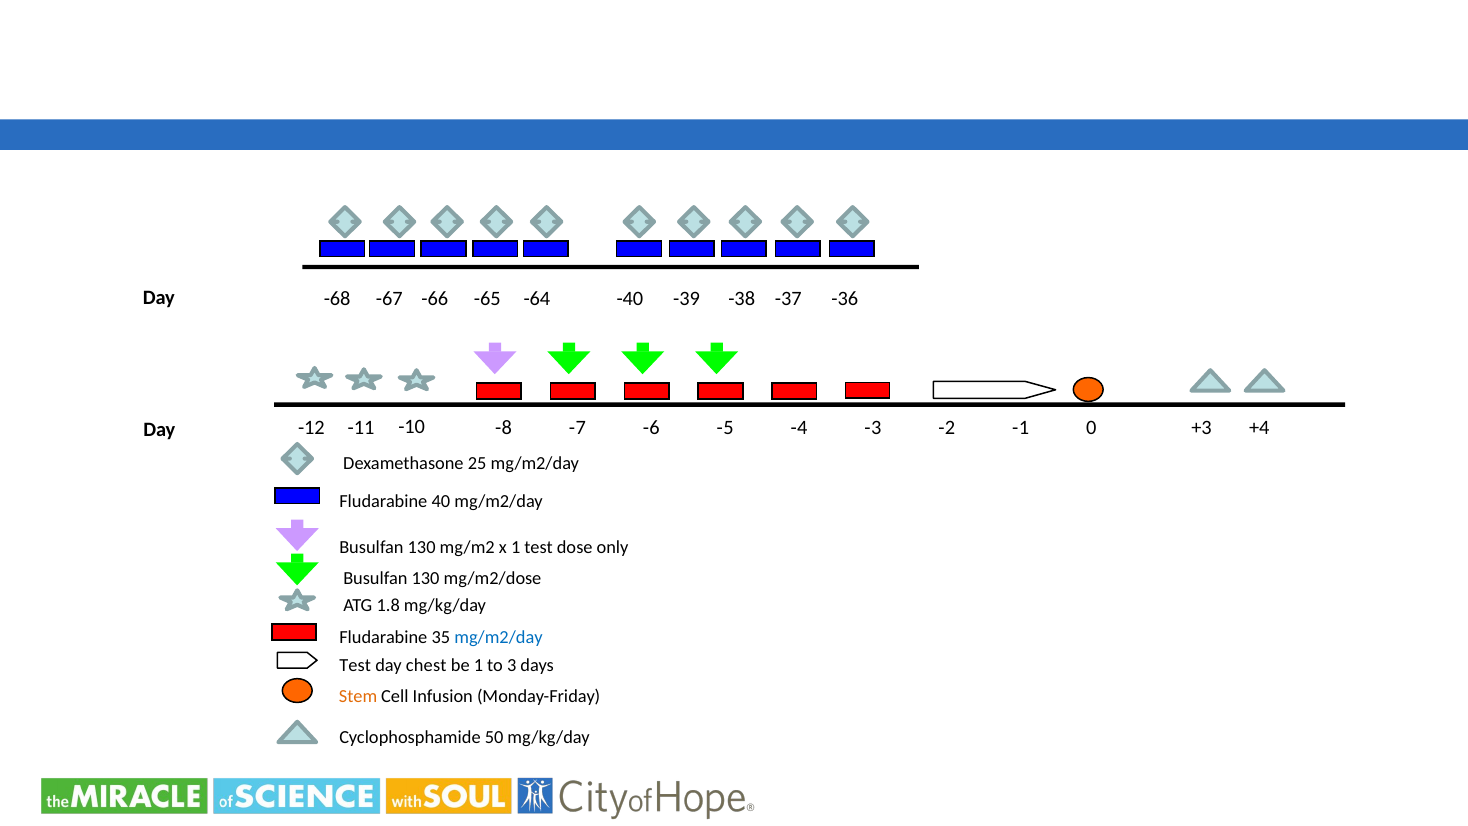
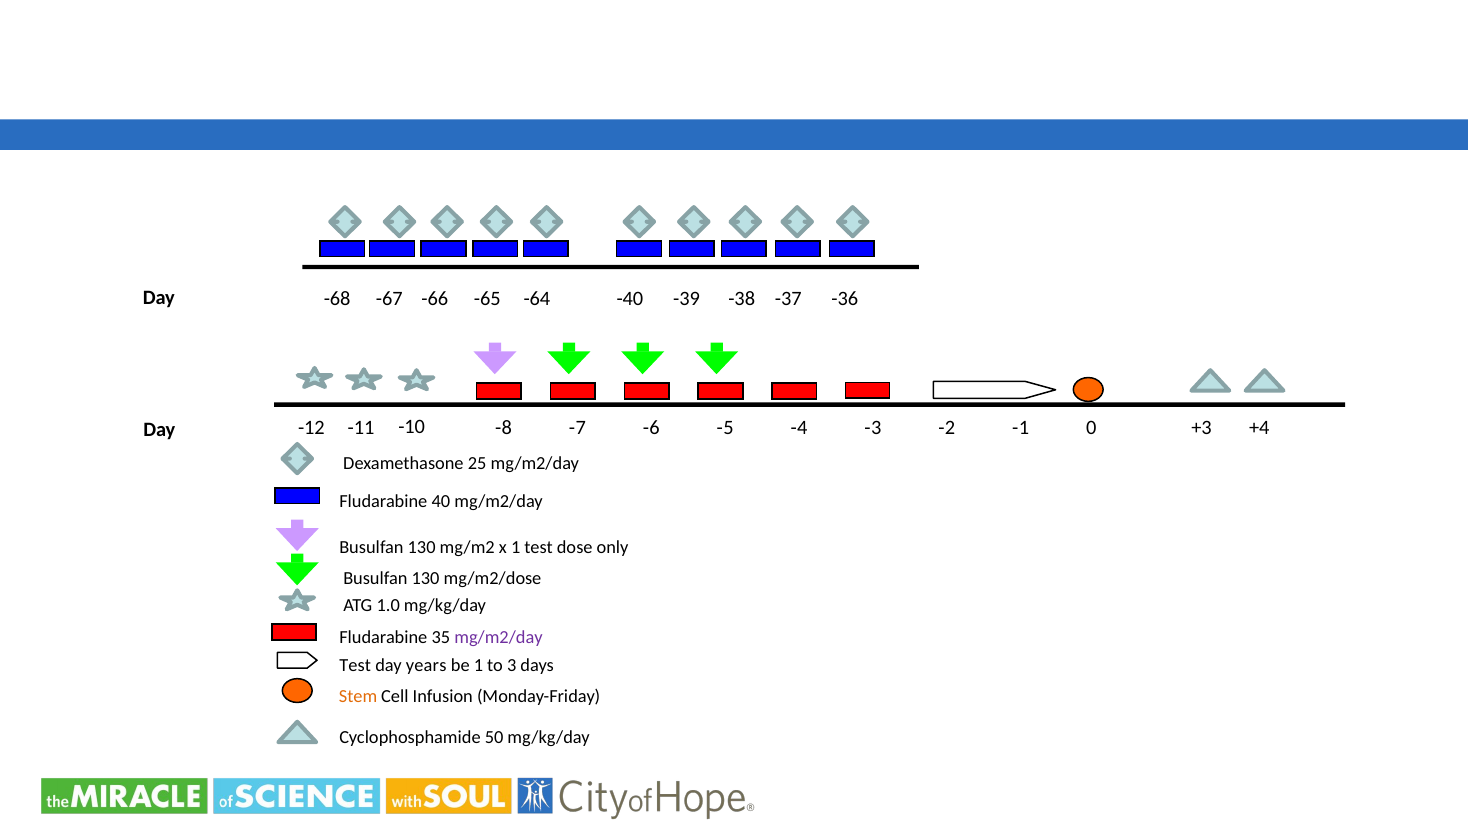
1.8: 1.8 -> 1.0
mg/m2/day at (499, 638) colour: blue -> purple
chest: chest -> years
